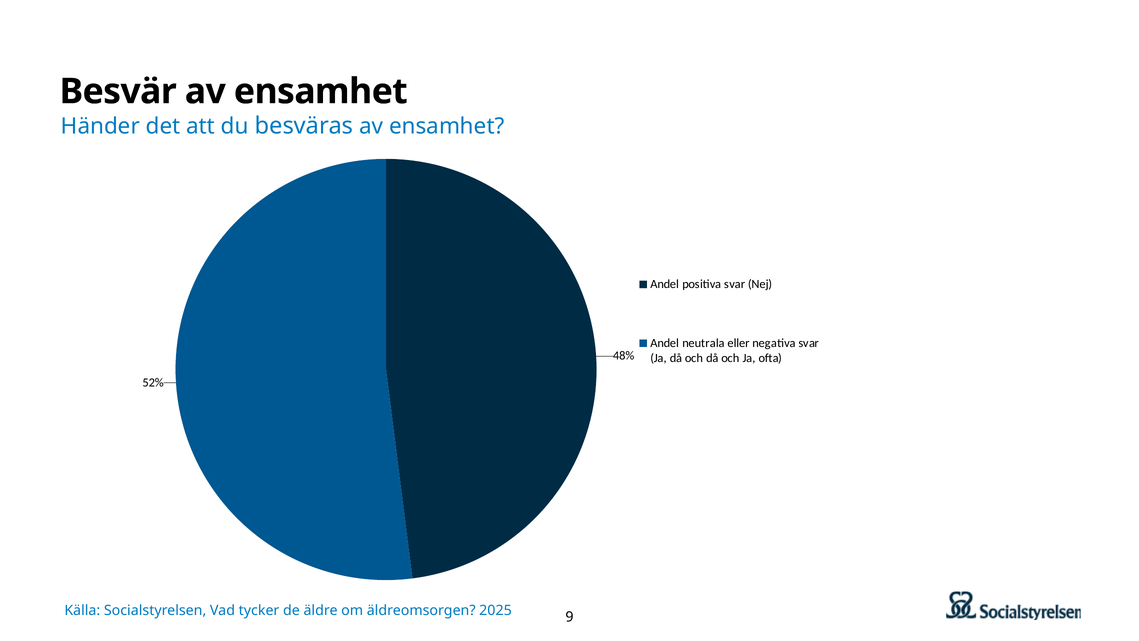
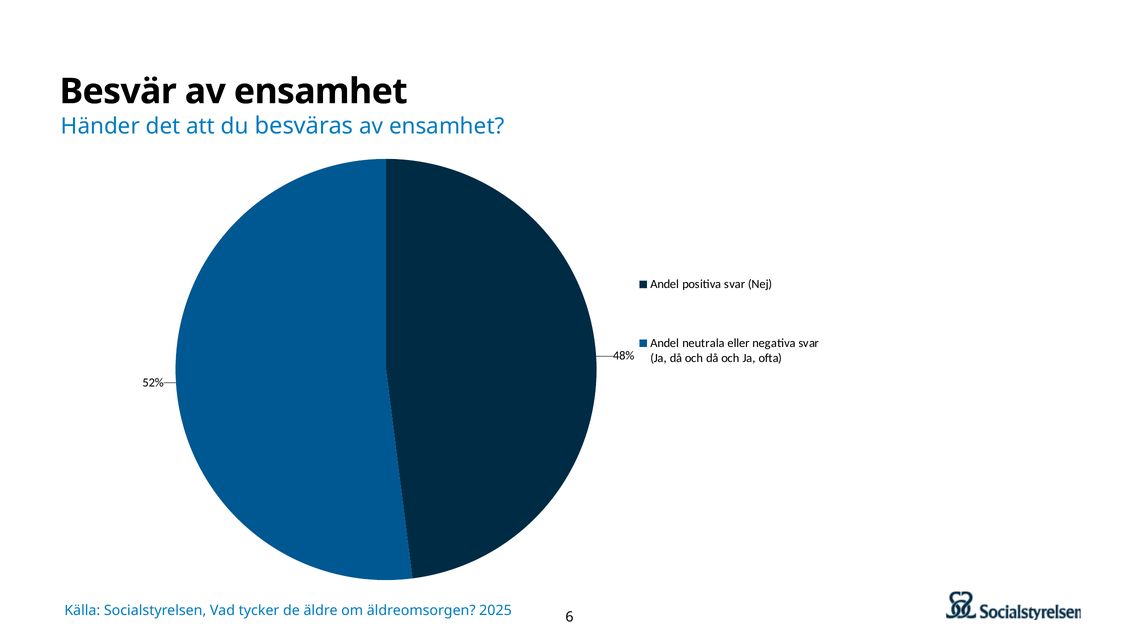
9: 9 -> 6
